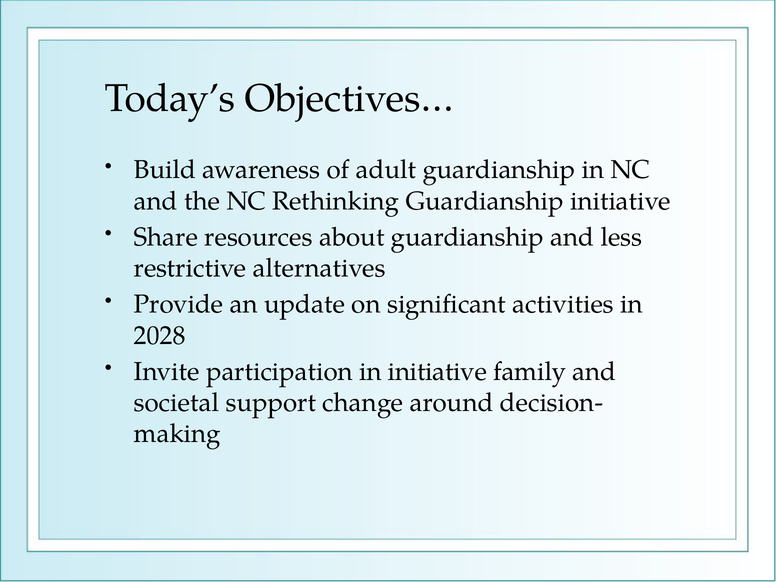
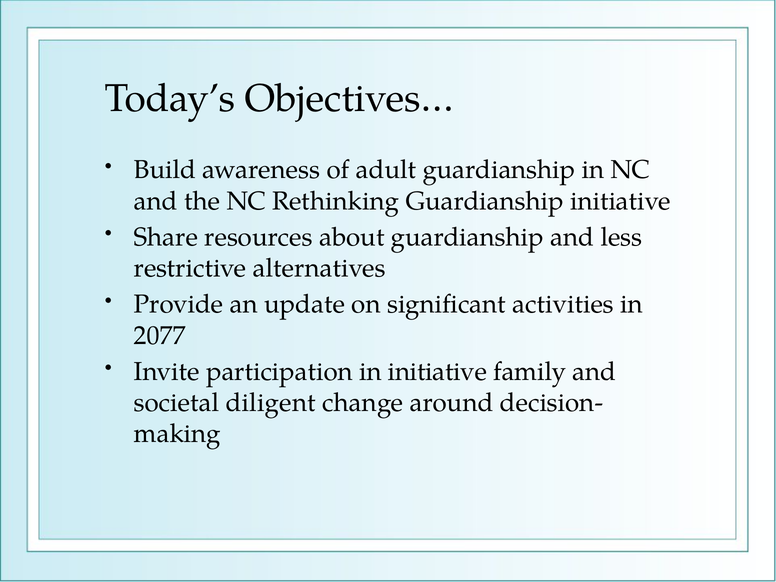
2028: 2028 -> 2077
support: support -> diligent
